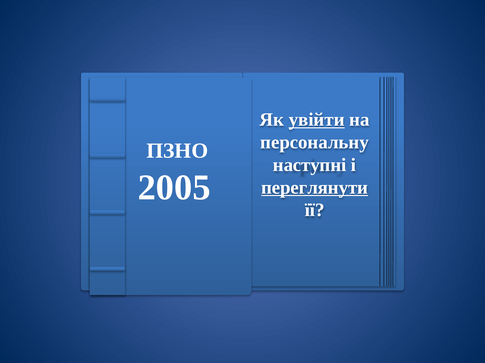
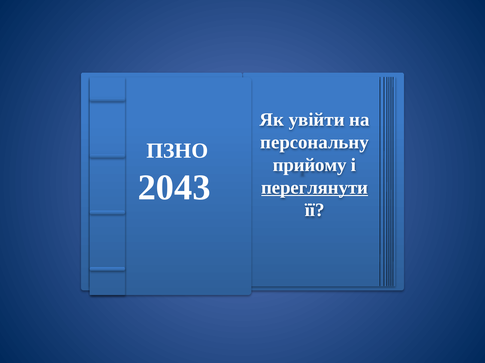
увійти underline: present -> none
наступні: наступні -> прийому
2005: 2005 -> 2043
